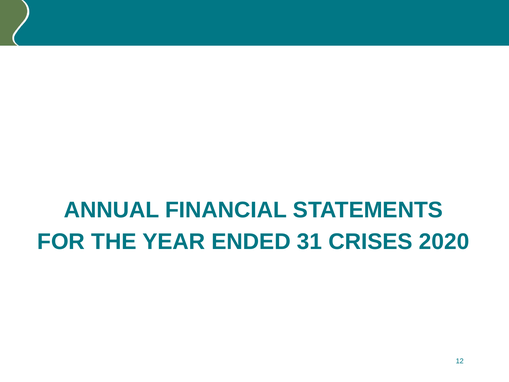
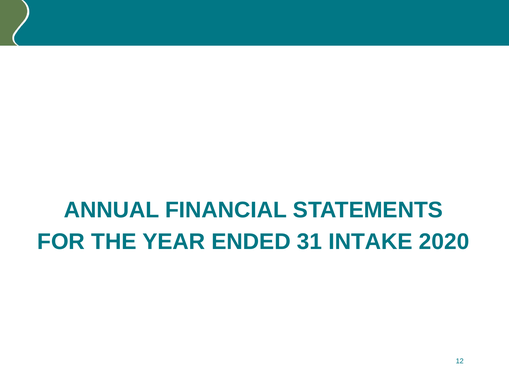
CRISES: CRISES -> INTAKE
